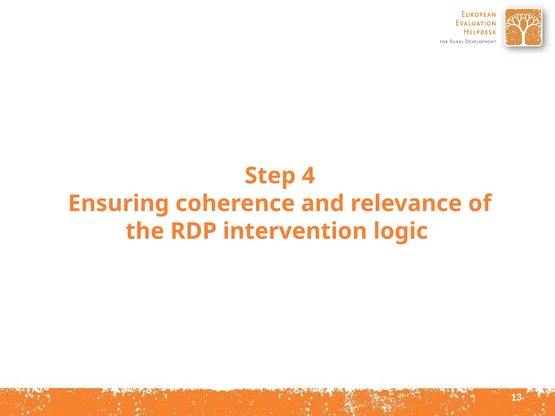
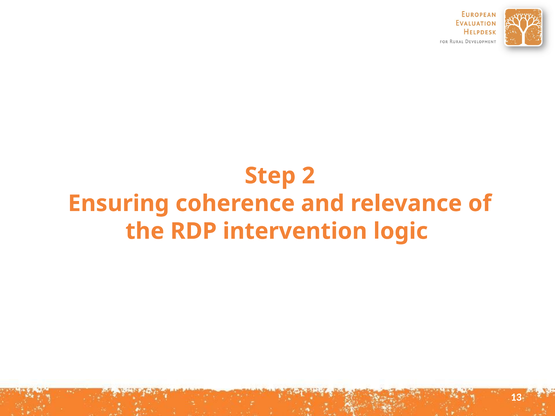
4: 4 -> 2
